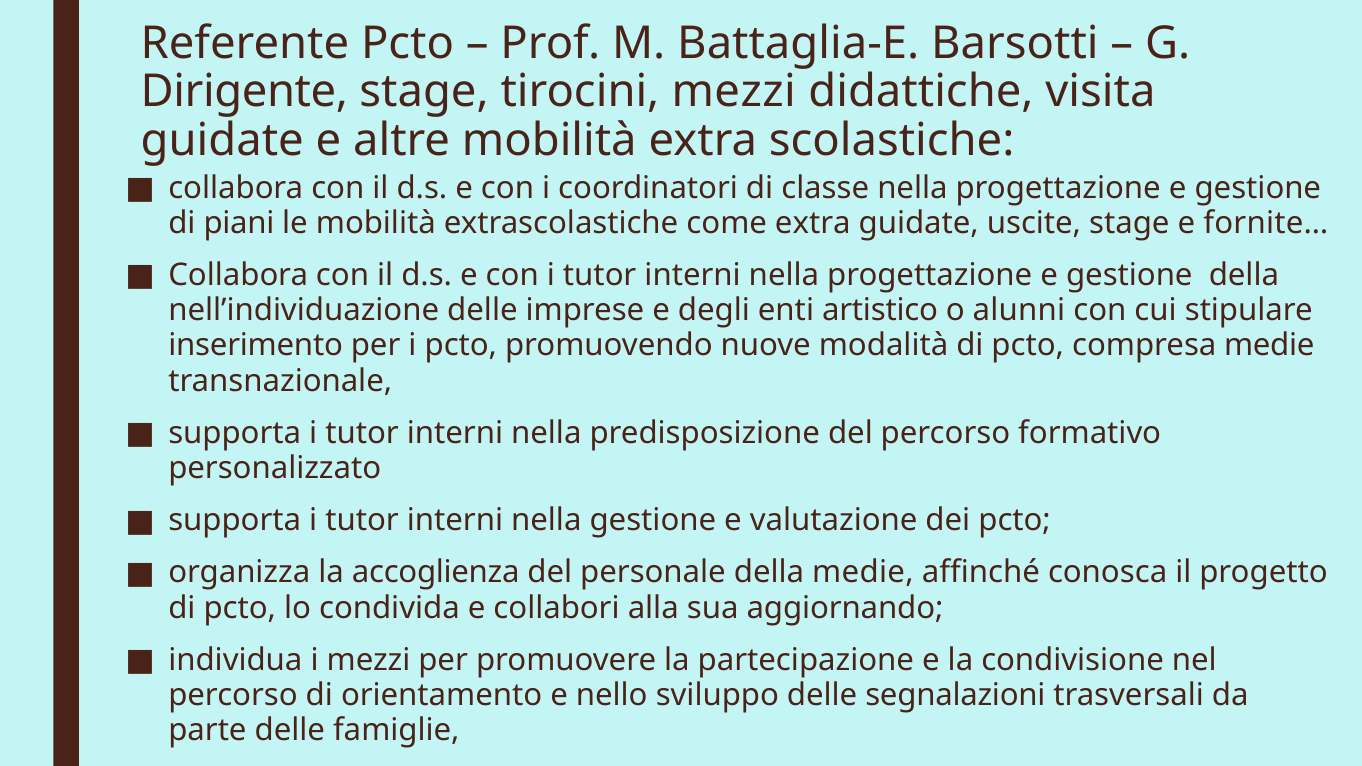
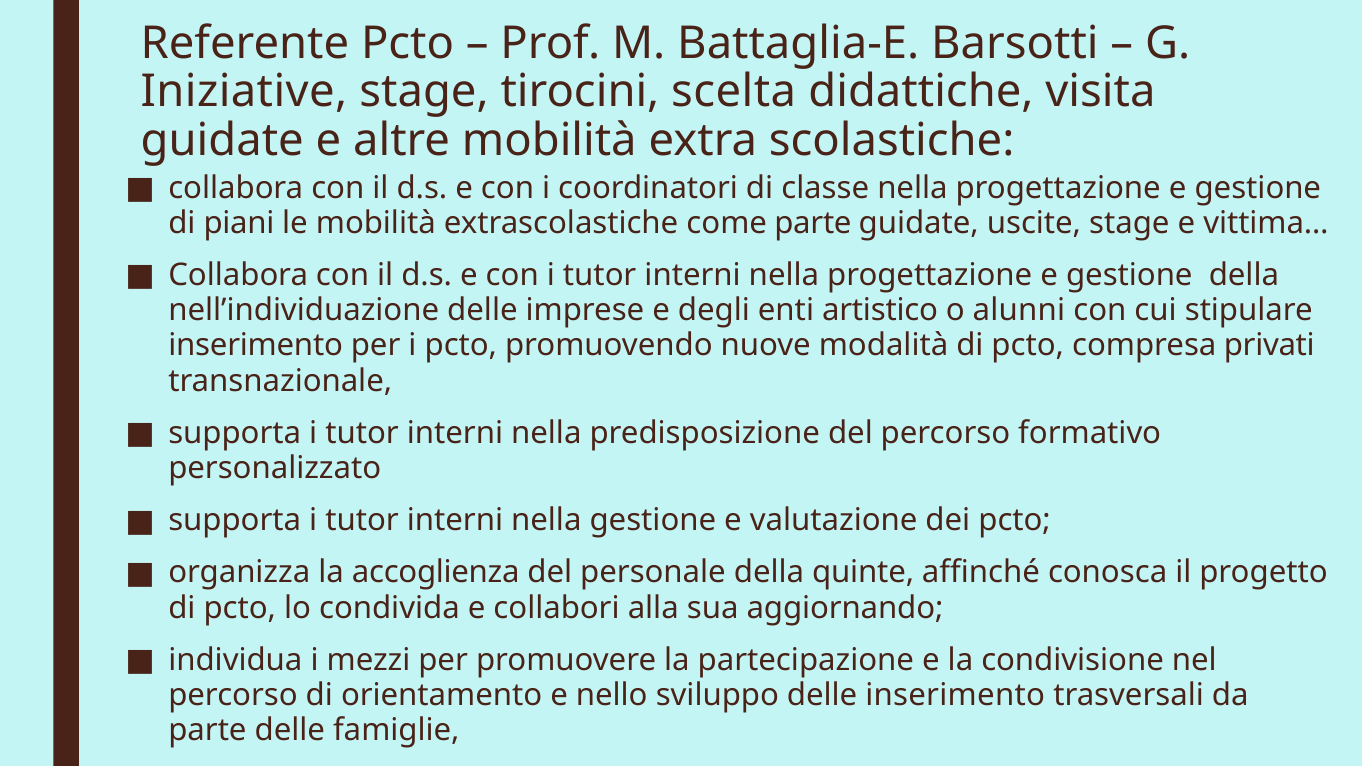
Dirigente: Dirigente -> Iniziative
tirocini mezzi: mezzi -> scelta
come extra: extra -> parte
fornite…: fornite… -> vittima…
compresa medie: medie -> privati
della medie: medie -> quinte
delle segnalazioni: segnalazioni -> inserimento
